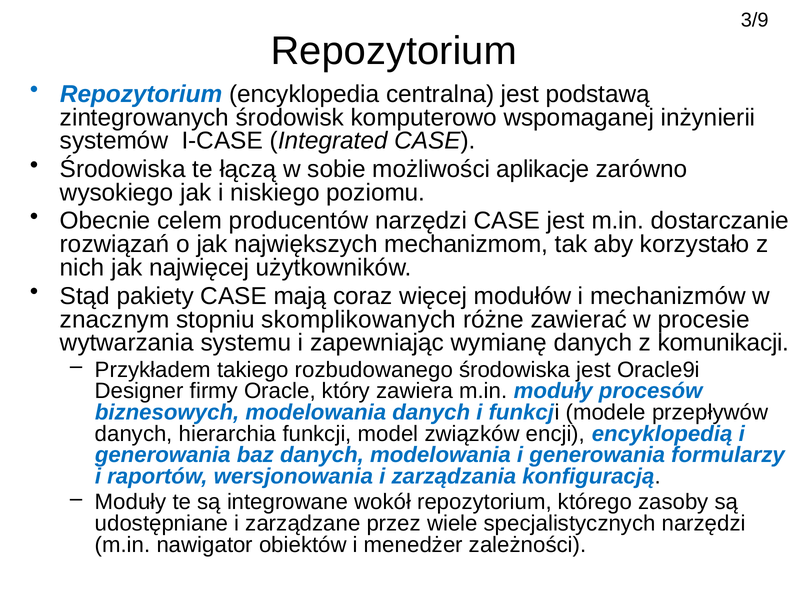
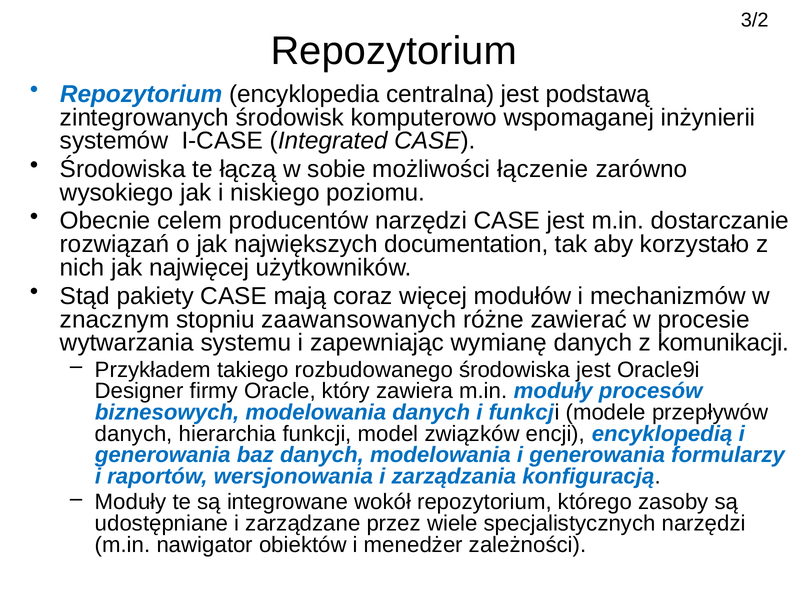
3/9: 3/9 -> 3/2
aplikacje: aplikacje -> łączenie
mechanizmom: mechanizmom -> documentation
skomplikowanych: skomplikowanych -> zaawansowanych
